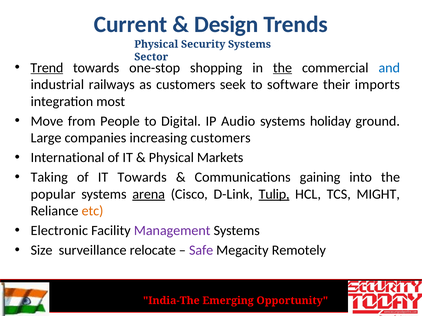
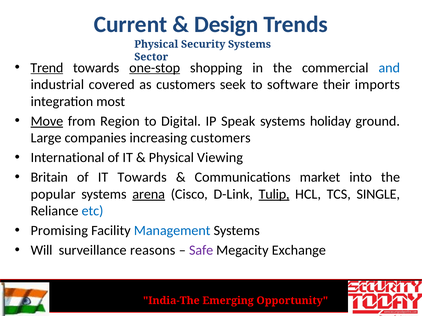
one-stop underline: none -> present
the at (282, 68) underline: present -> none
railways: railways -> covered
Move underline: none -> present
People: People -> Region
Audio: Audio -> Speak
Markets: Markets -> Viewing
Taking: Taking -> Britain
gaining: gaining -> market
MIGHT: MIGHT -> SINGLE
etc colour: orange -> blue
Electronic: Electronic -> Promising
Management colour: purple -> blue
Size: Size -> Will
relocate: relocate -> reasons
Remotely: Remotely -> Exchange
